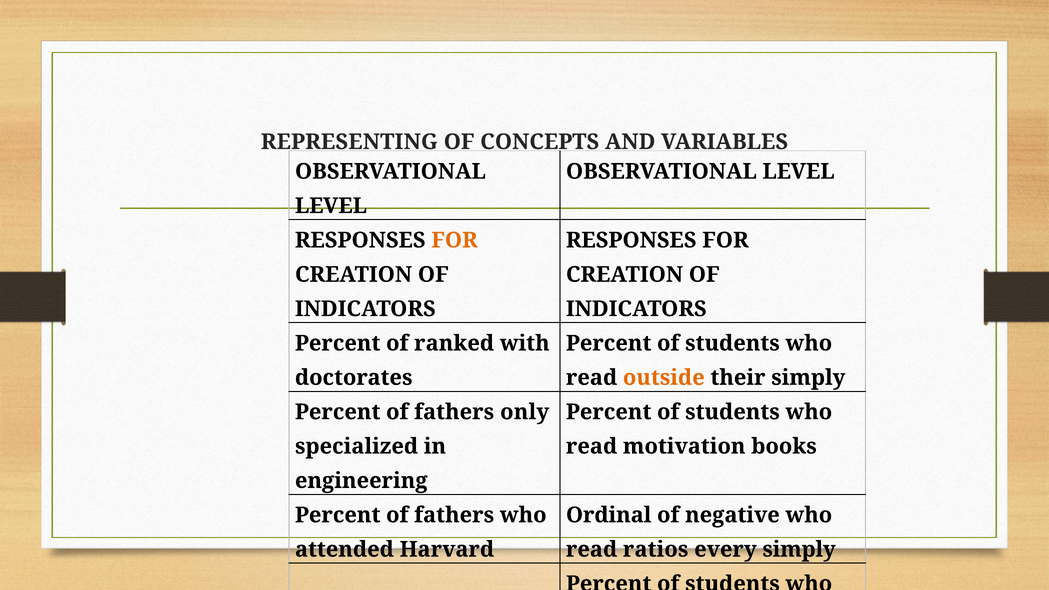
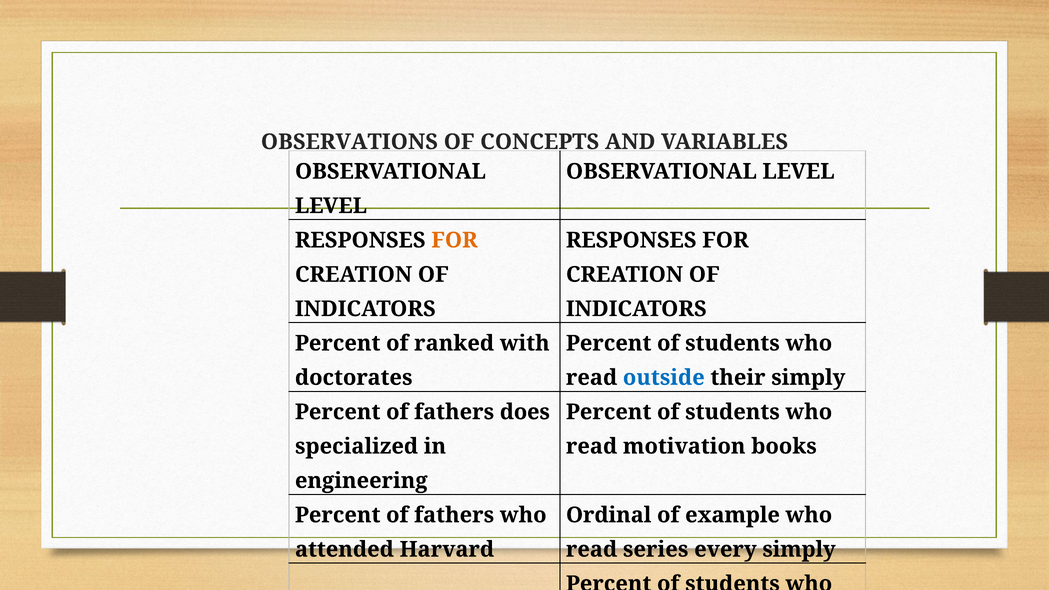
REPRESENTING: REPRESENTING -> OBSERVATIONS
outside colour: orange -> blue
only: only -> does
negative: negative -> example
ratios: ratios -> series
